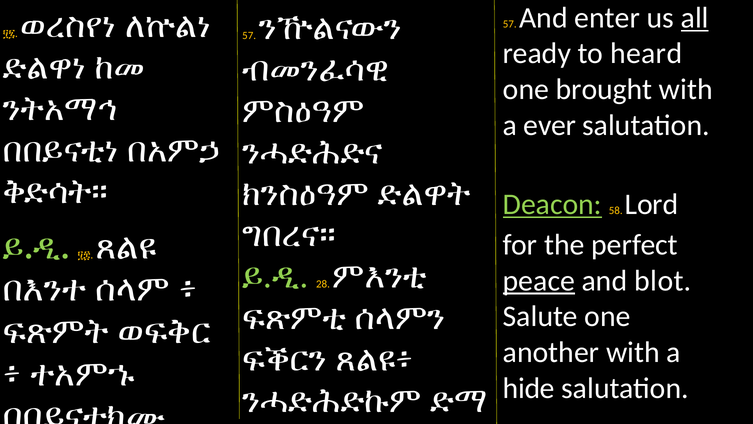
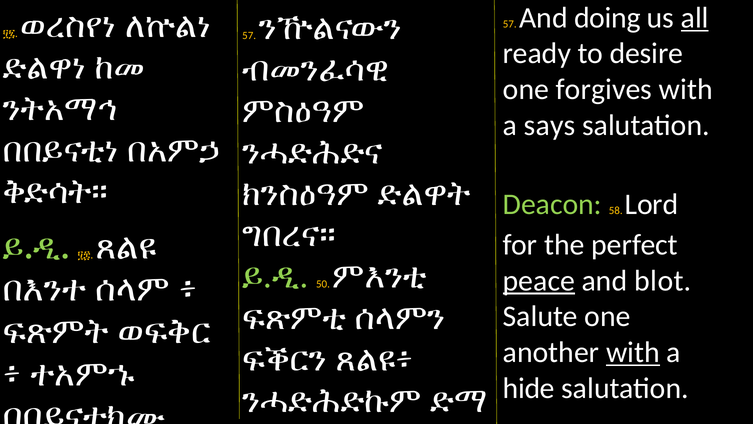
enter: enter -> doing
heard: heard -> desire
brought: brought -> forgives
ever: ever -> says
Deacon underline: present -> none
28: 28 -> 50
with at (633, 352) underline: none -> present
